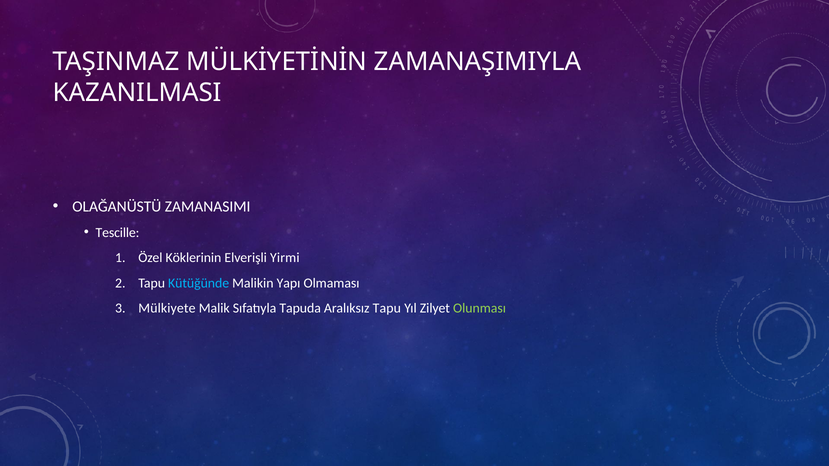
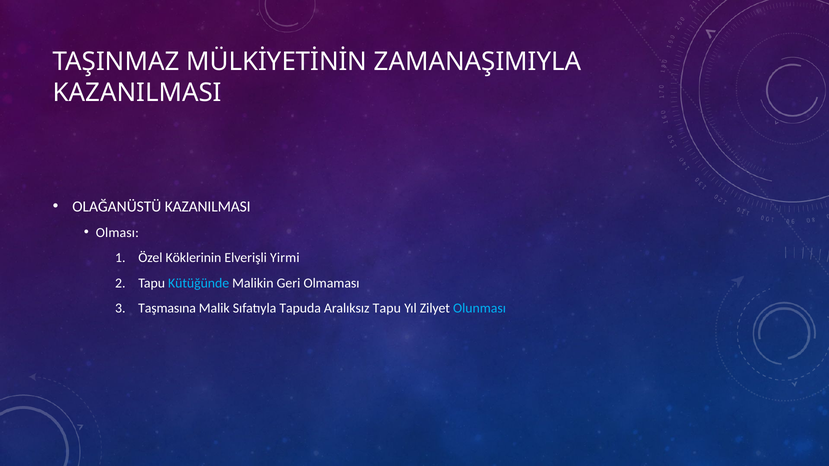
OLAĞANÜSTÜ ZAMANASIMI: ZAMANASIMI -> KAZANILMASI
Tescille: Tescille -> Olması
Yapı: Yapı -> Geri
Mülkiyete: Mülkiyete -> Taşmasına
Olunması colour: light green -> light blue
